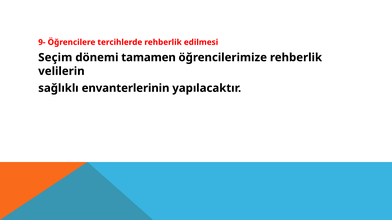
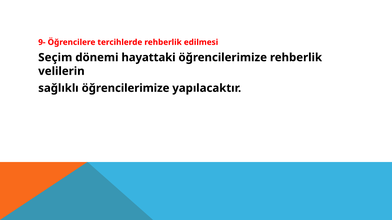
tamamen: tamamen -> hayattaki
sağlıklı envanterlerinin: envanterlerinin -> öğrencilerimize
